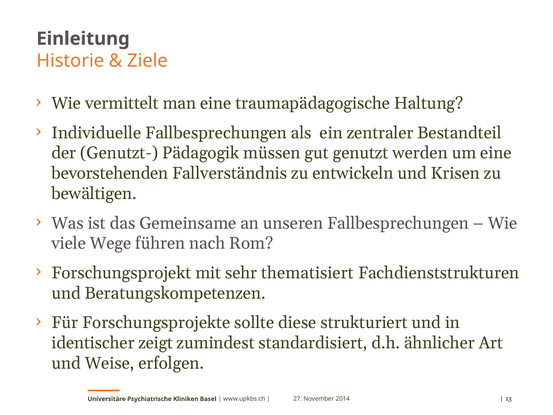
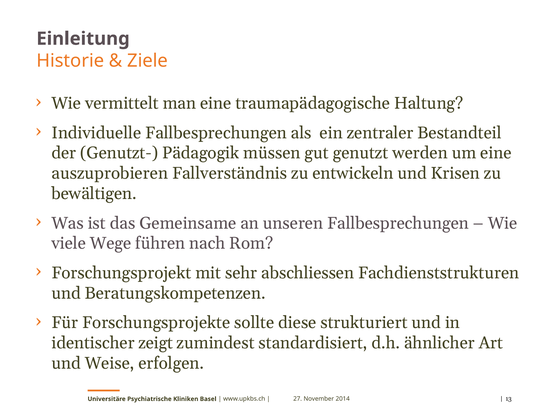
bevorstehenden: bevorstehenden -> auszuprobieren
thematisiert: thematisiert -> abschliessen
